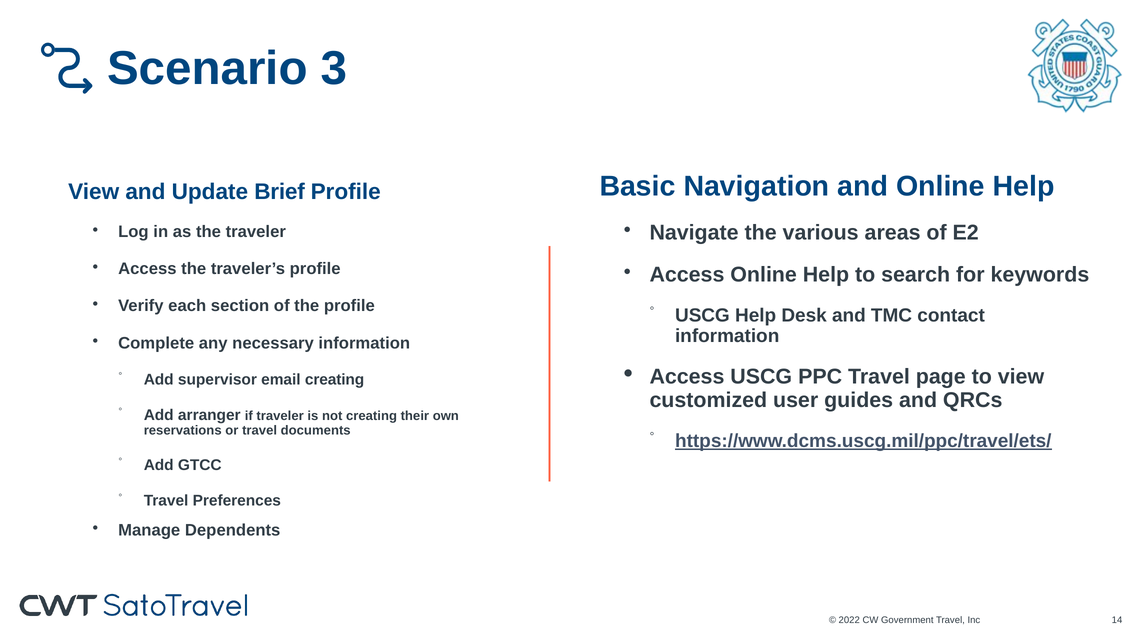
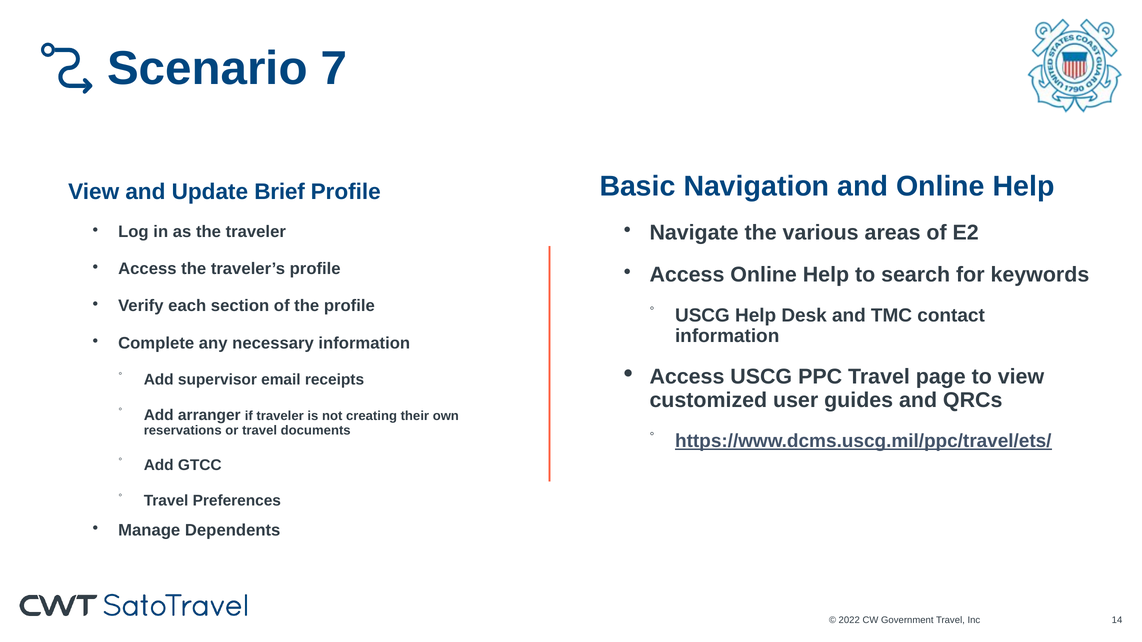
3: 3 -> 7
email creating: creating -> receipts
